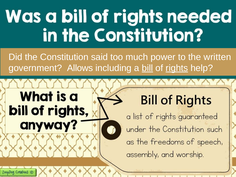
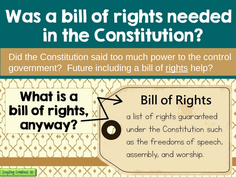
written: written -> control
Allows: Allows -> Future
bill underline: present -> none
